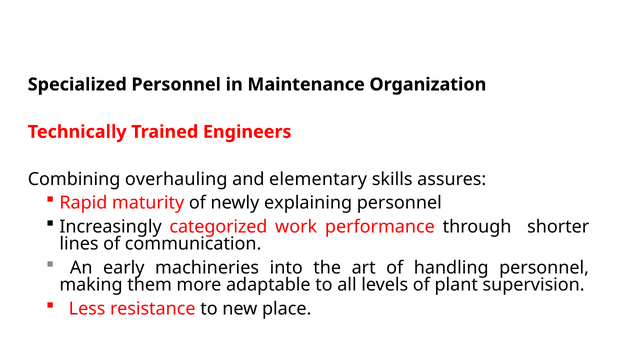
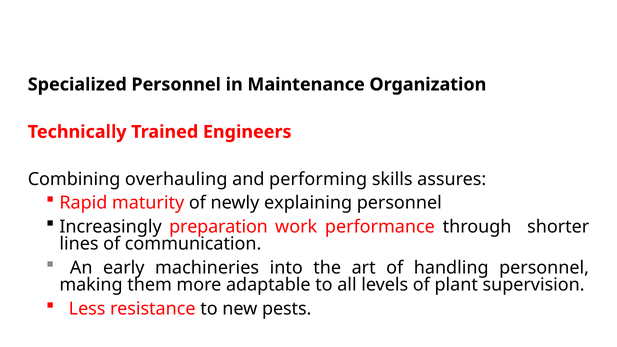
elementary: elementary -> performing
categorized: categorized -> preparation
place: place -> pests
